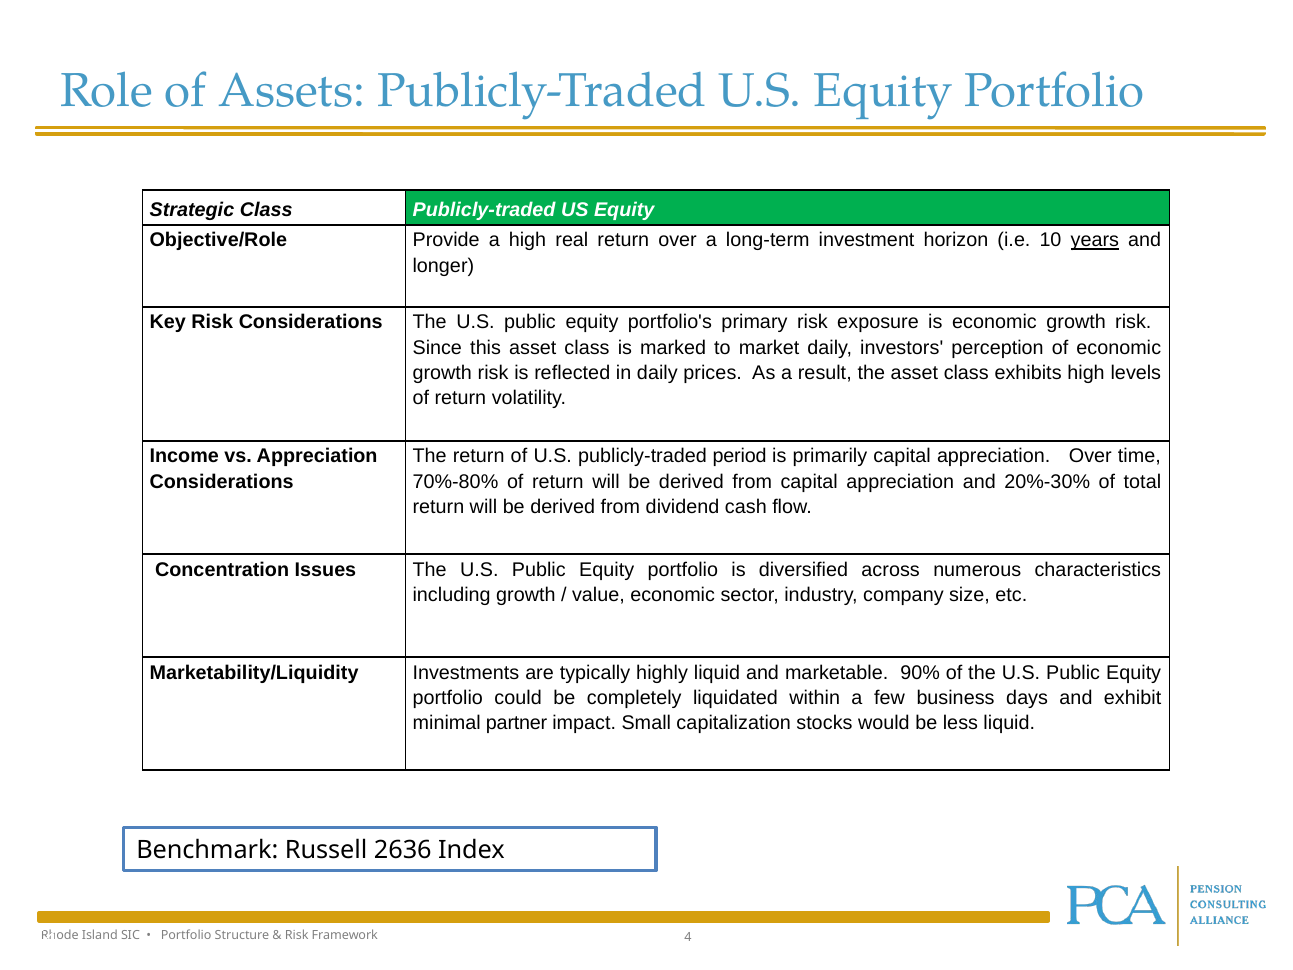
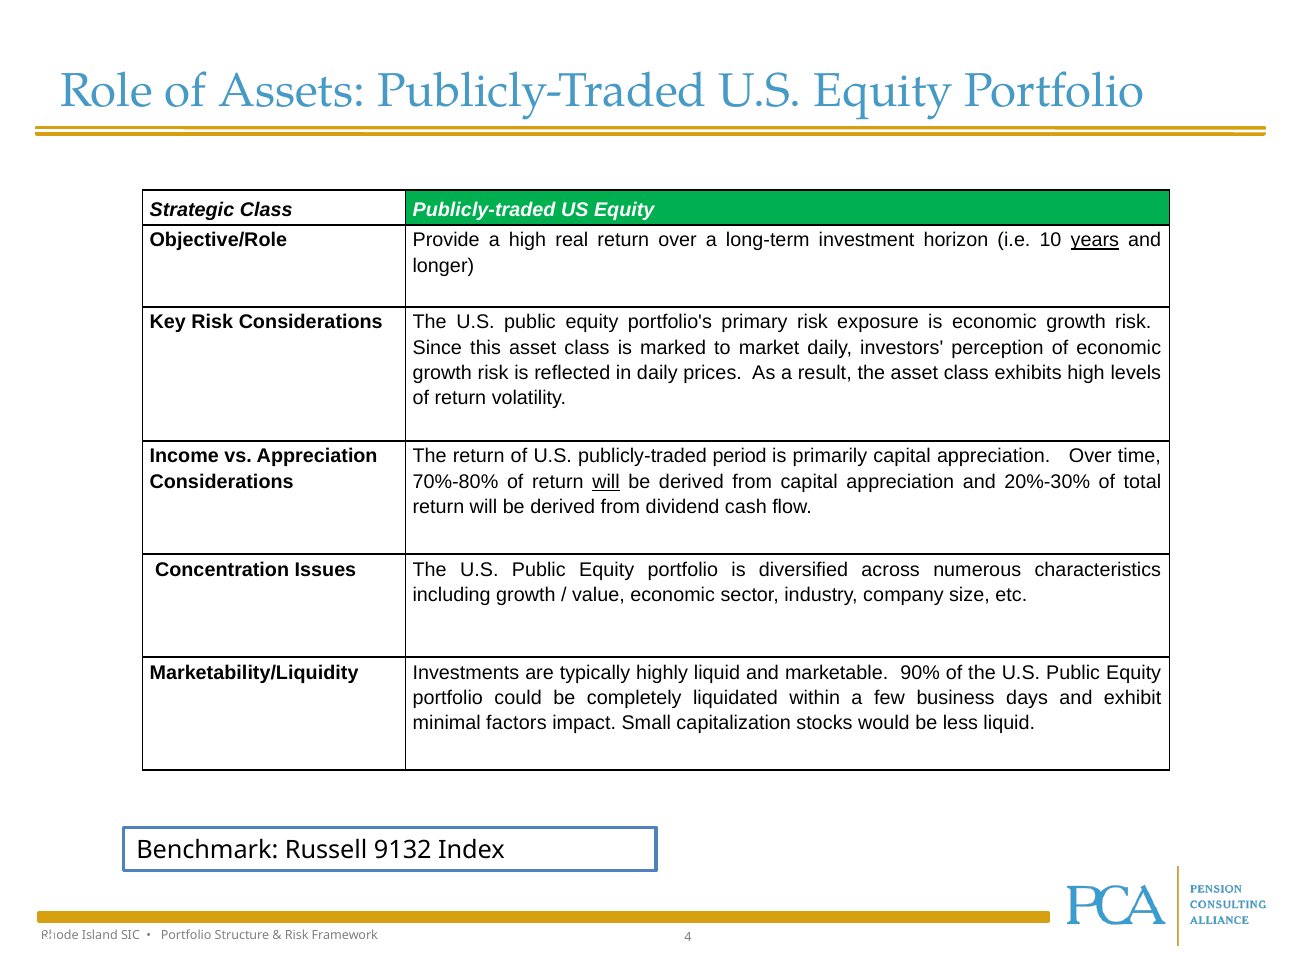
will at (606, 482) underline: none -> present
partner: partner -> factors
2636: 2636 -> 9132
